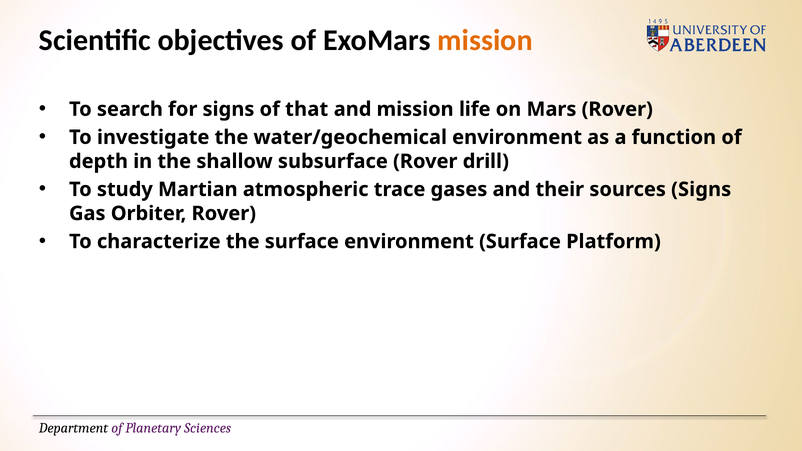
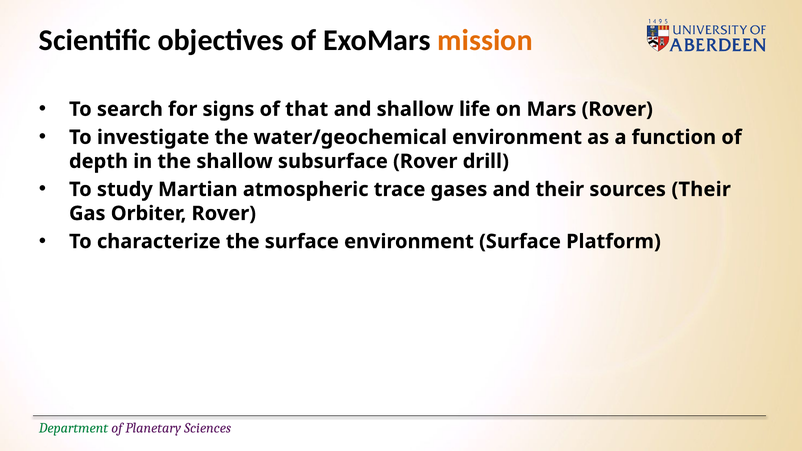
and mission: mission -> shallow
sources Signs: Signs -> Their
Department colour: black -> green
